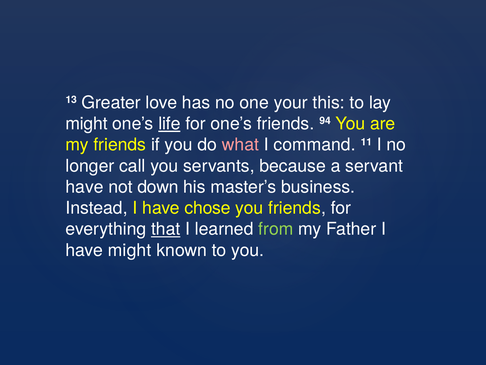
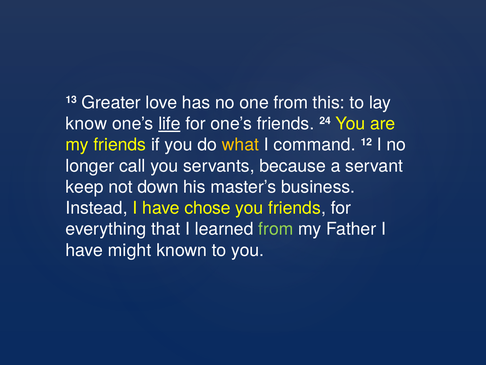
one your: your -> from
might at (86, 124): might -> know
94: 94 -> 24
what colour: pink -> yellow
11: 11 -> 12
have at (85, 187): have -> keep
that underline: present -> none
